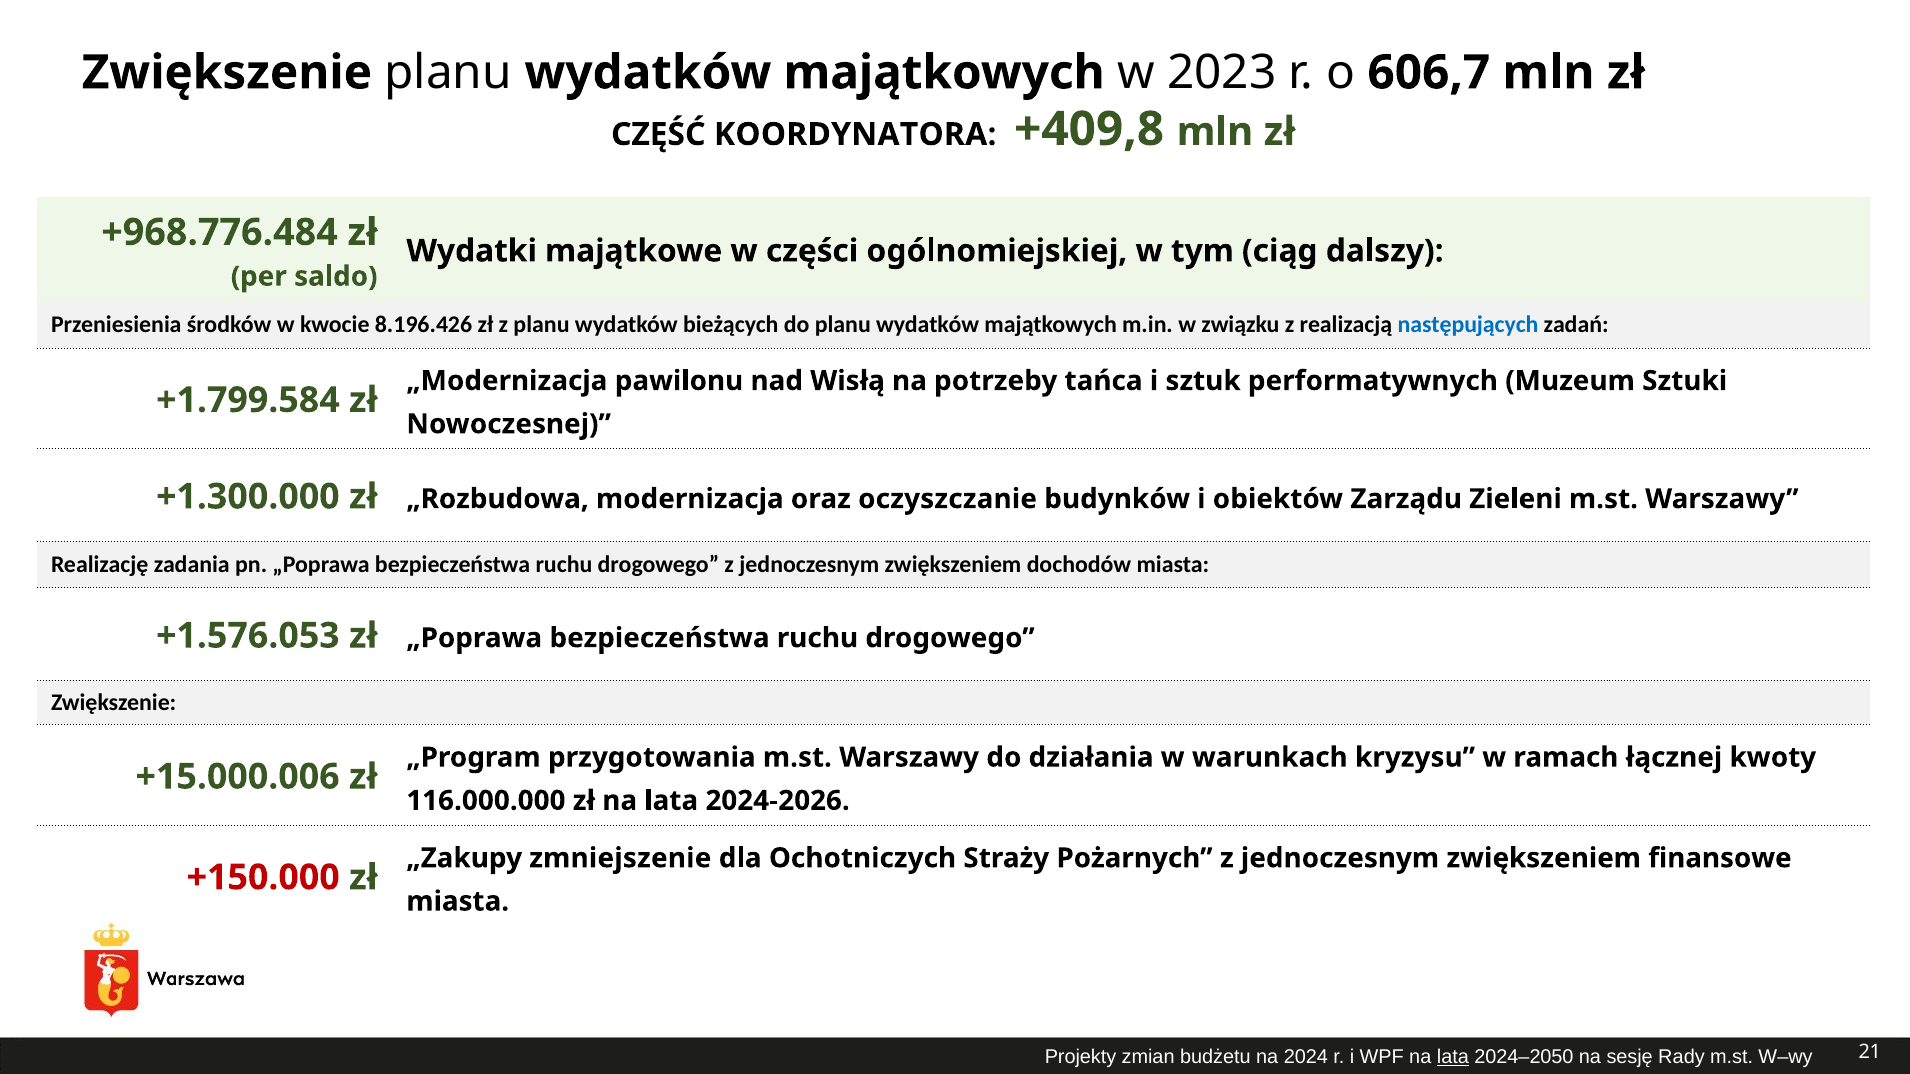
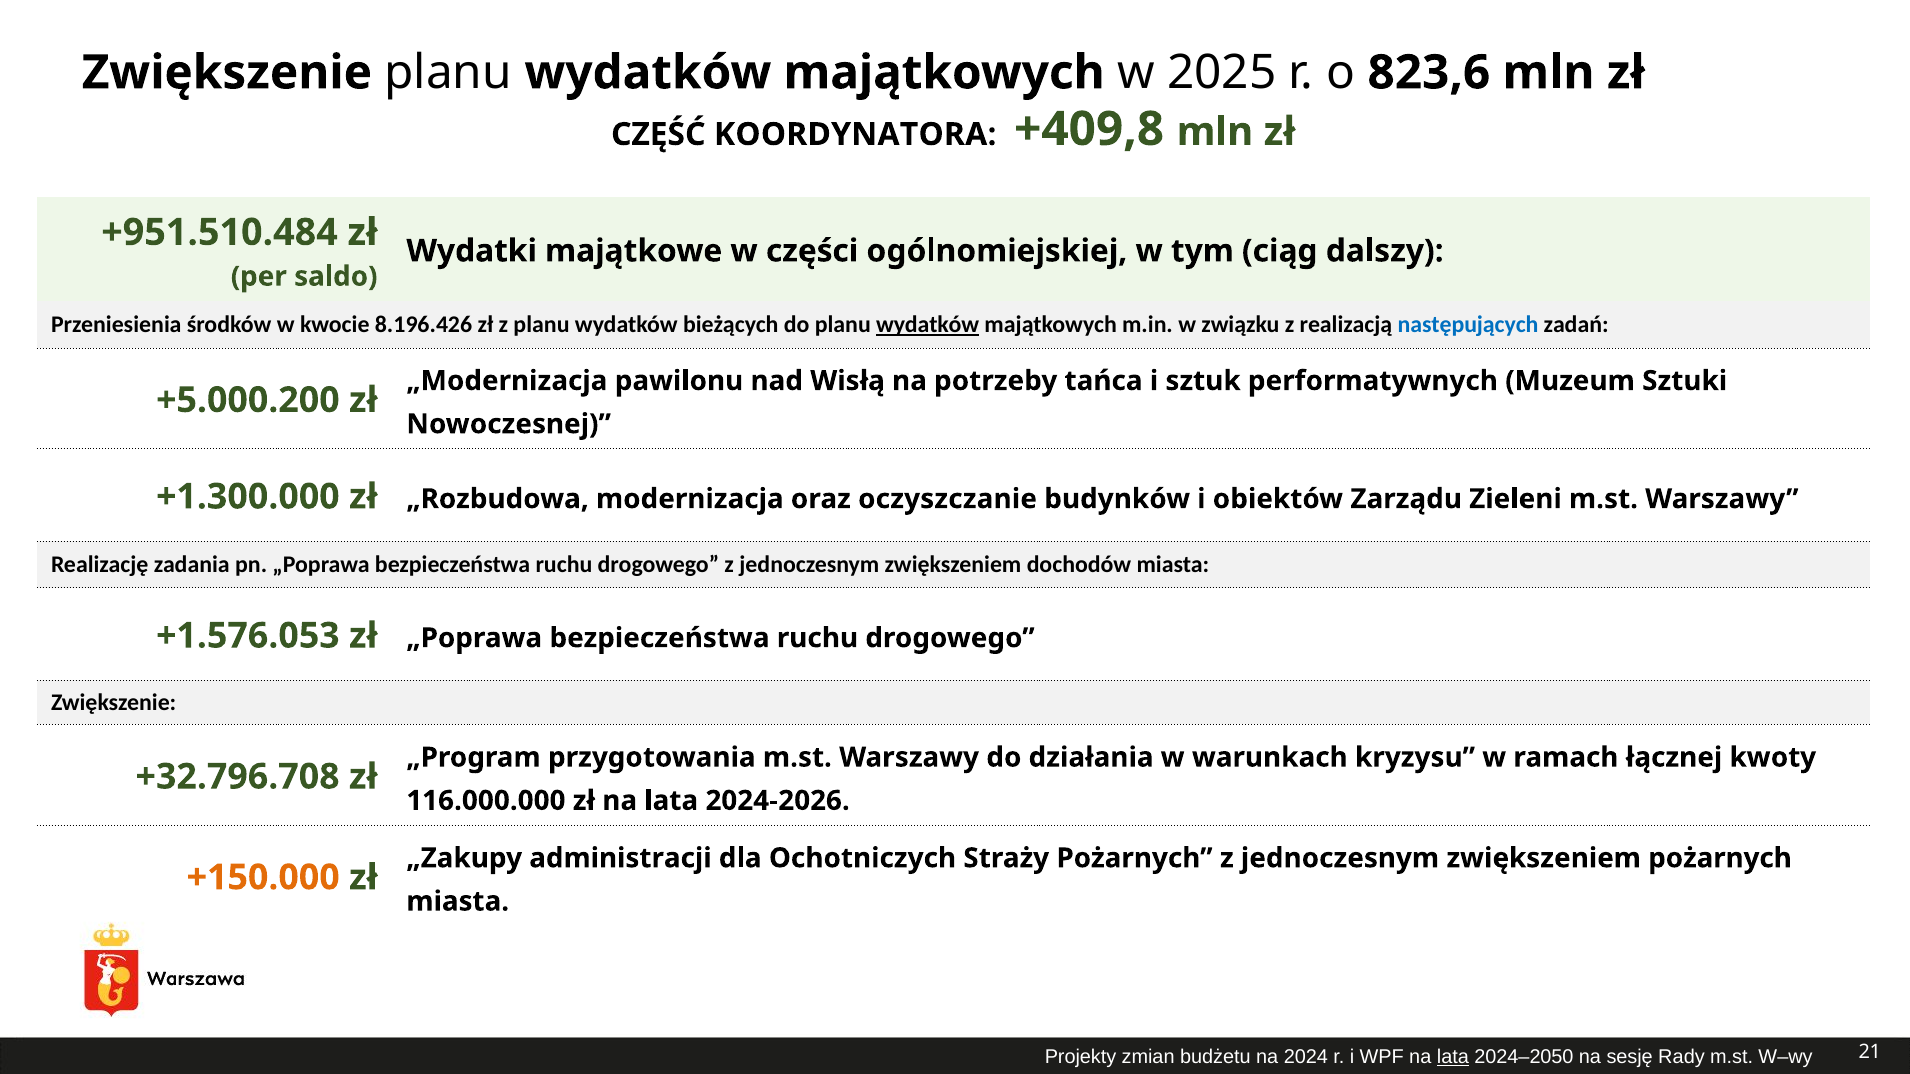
2023: 2023 -> 2025
606,7: 606,7 -> 823,6
+968.776.484: +968.776.484 -> +951.510.484
wydatków at (928, 325) underline: none -> present
+1.799.584: +1.799.584 -> +5.000.200
+15.000.006: +15.000.006 -> +32.796.708
zmniejszenie: zmniejszenie -> administracji
zwiększeniem finansowe: finansowe -> pożarnych
+150.000 colour: red -> orange
